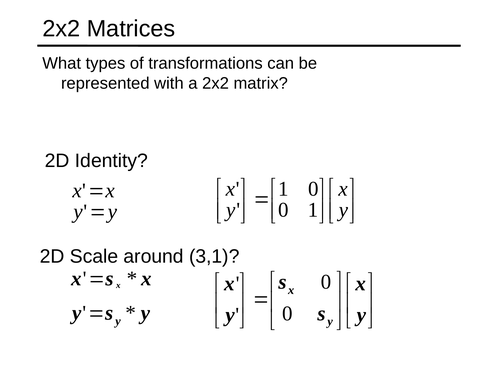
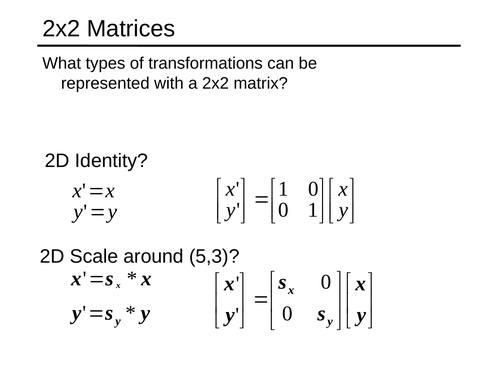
3,1: 3,1 -> 5,3
